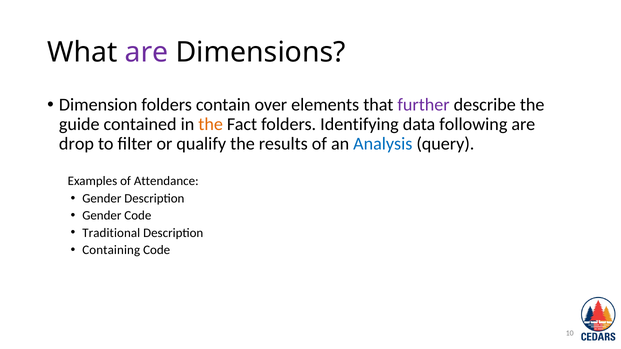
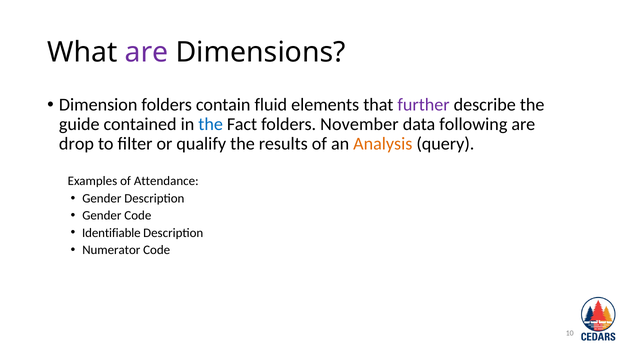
over: over -> fluid
the at (211, 125) colour: orange -> blue
Identifying: Identifying -> November
Analysis colour: blue -> orange
Traditional: Traditional -> Identifiable
Containing: Containing -> Numerator
